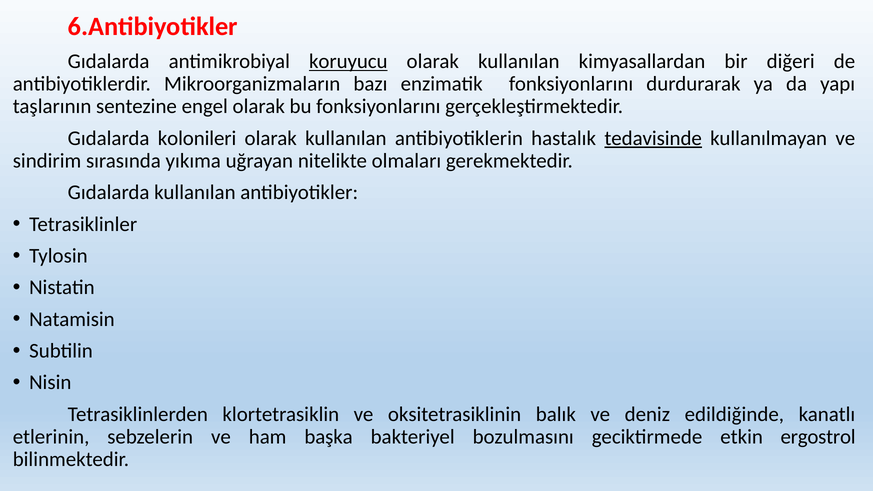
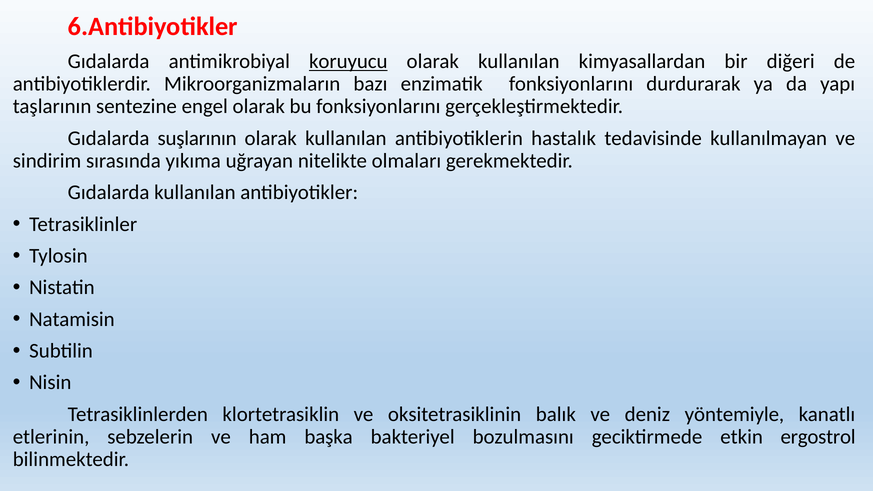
kolonileri: kolonileri -> suşlarının
tedavisinde underline: present -> none
edildiğinde: edildiğinde -> yöntemiyle
